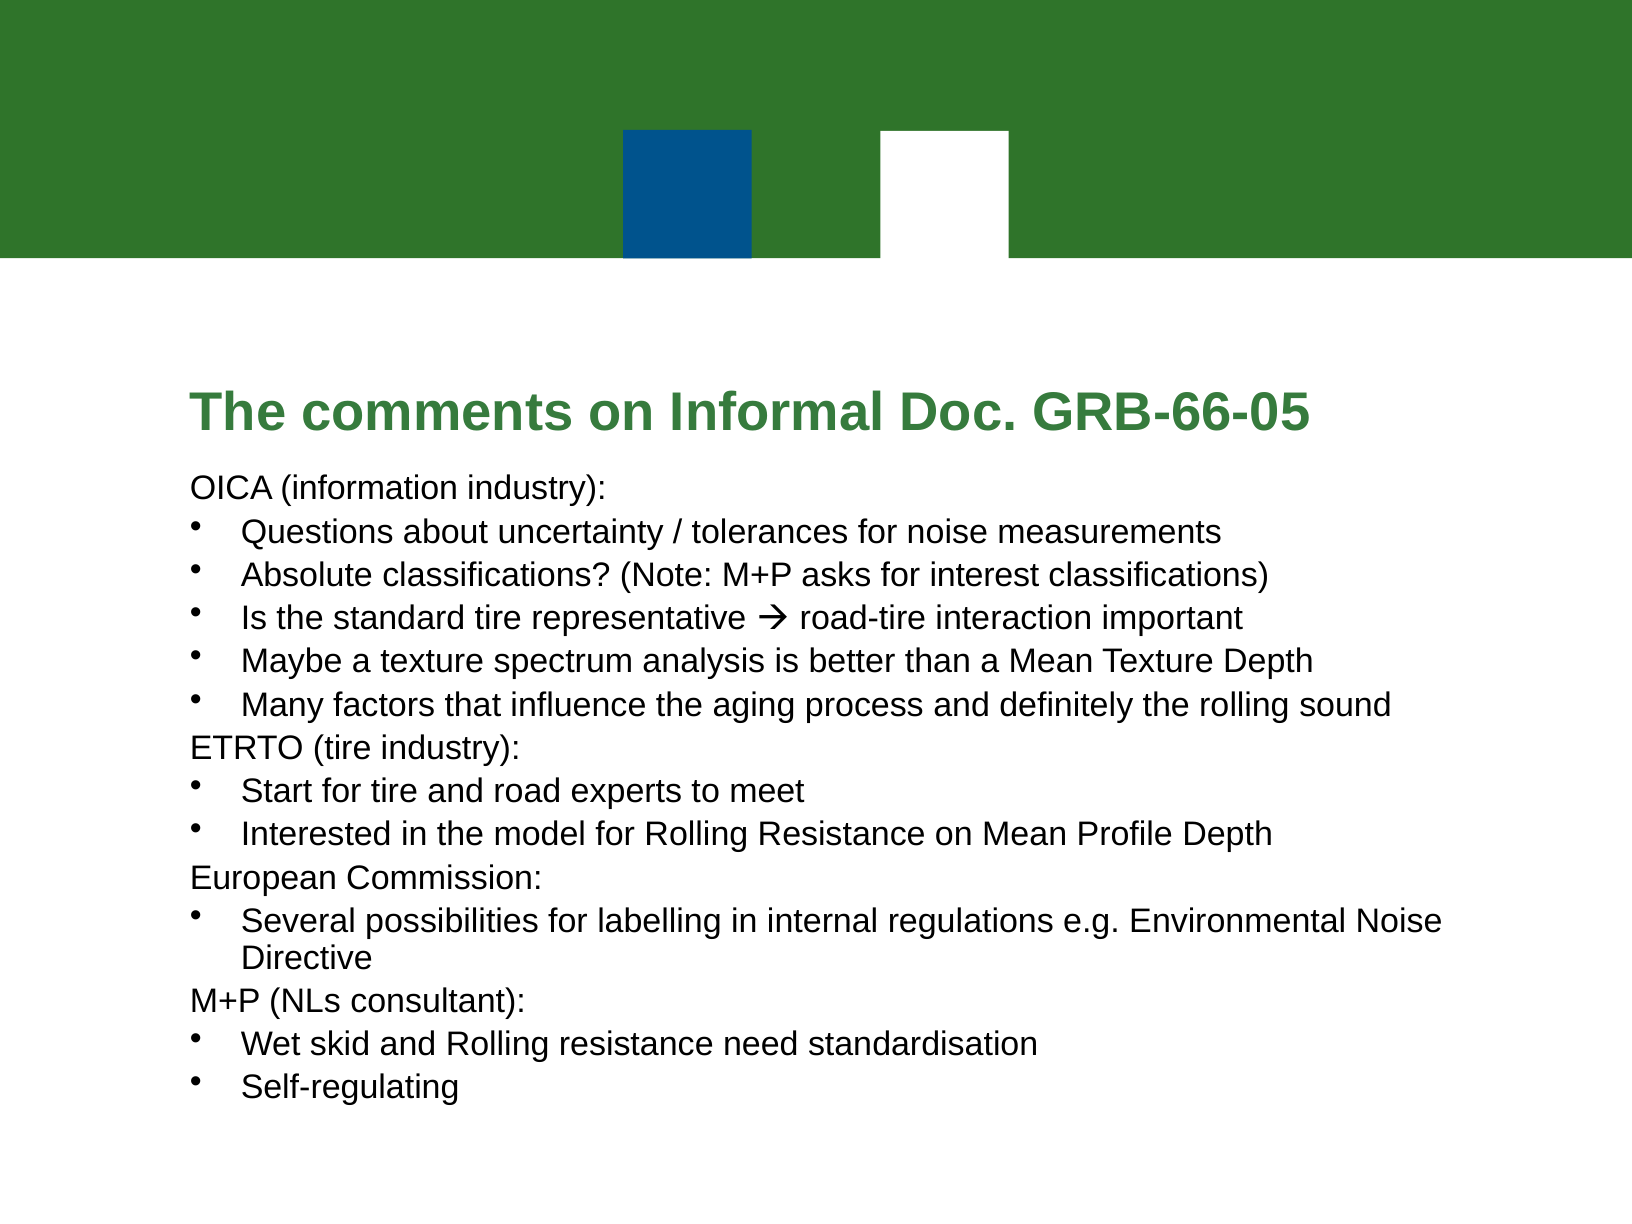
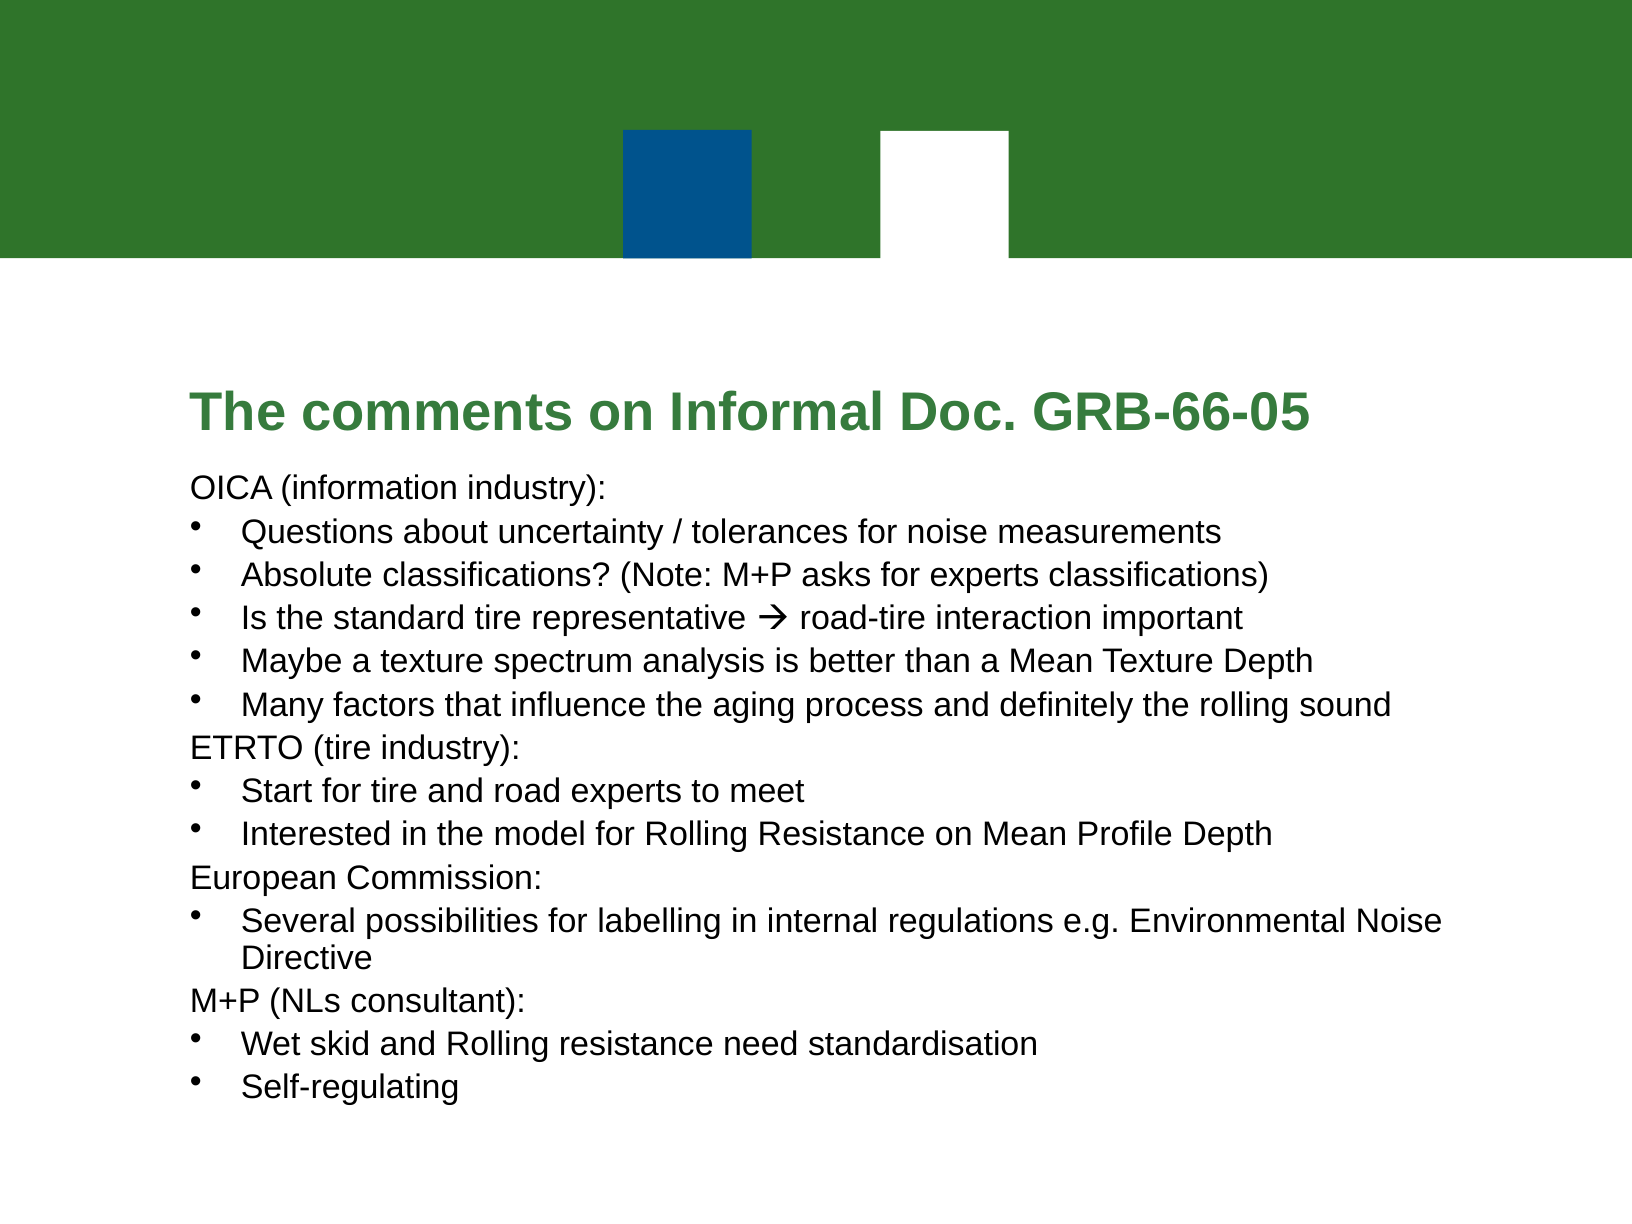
for interest: interest -> experts
